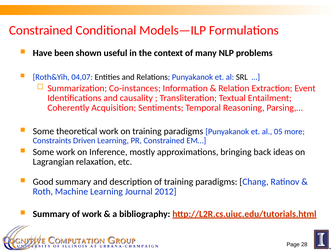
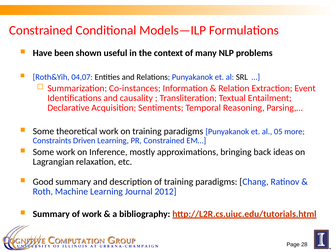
Coherently: Coherently -> Declarative
